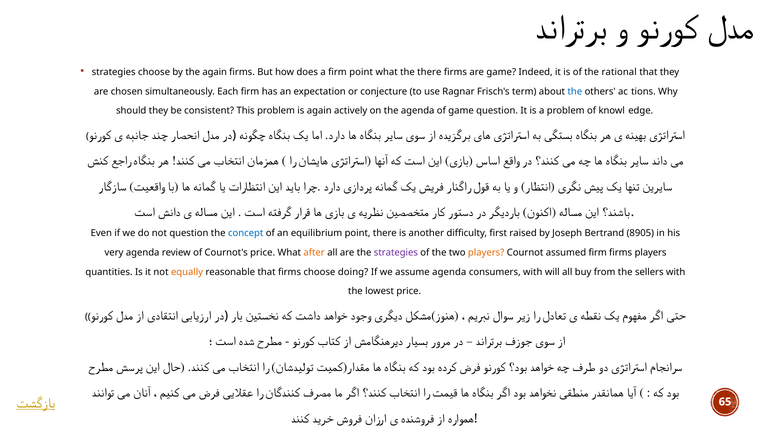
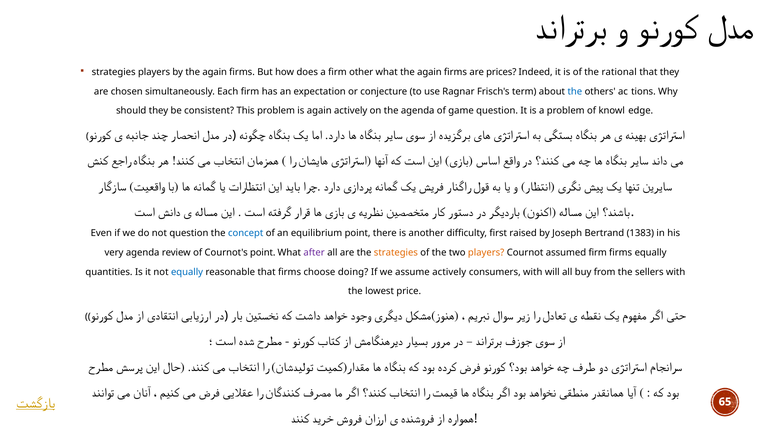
strategies choose: choose -> players
firm point: point -> other
what the there: there -> again
are game: game -> prices
8905: 8905 -> 1383
Cournot's price: price -> point
after colour: orange -> purple
strategies at (396, 253) colour: purple -> orange
firms players: players -> equally
equally at (187, 272) colour: orange -> blue
assume agenda: agenda -> actively
